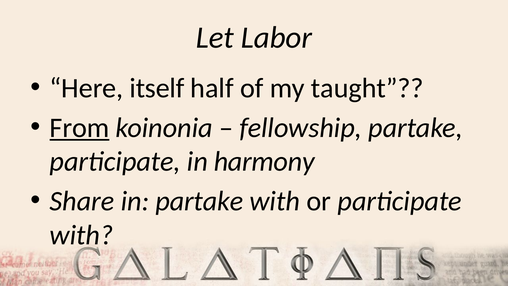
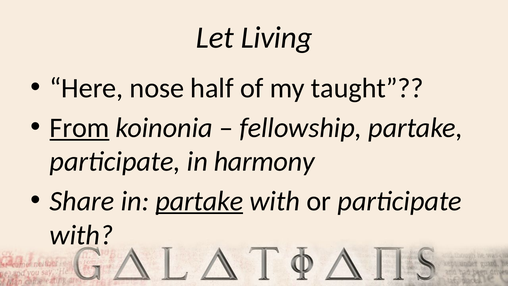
Labor: Labor -> Living
itself: itself -> nose
partake at (199, 201) underline: none -> present
